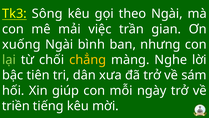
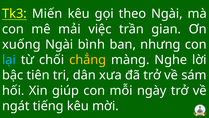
Sông: Sông -> Miến
lại colour: light green -> light blue
triền: triền -> ngát
